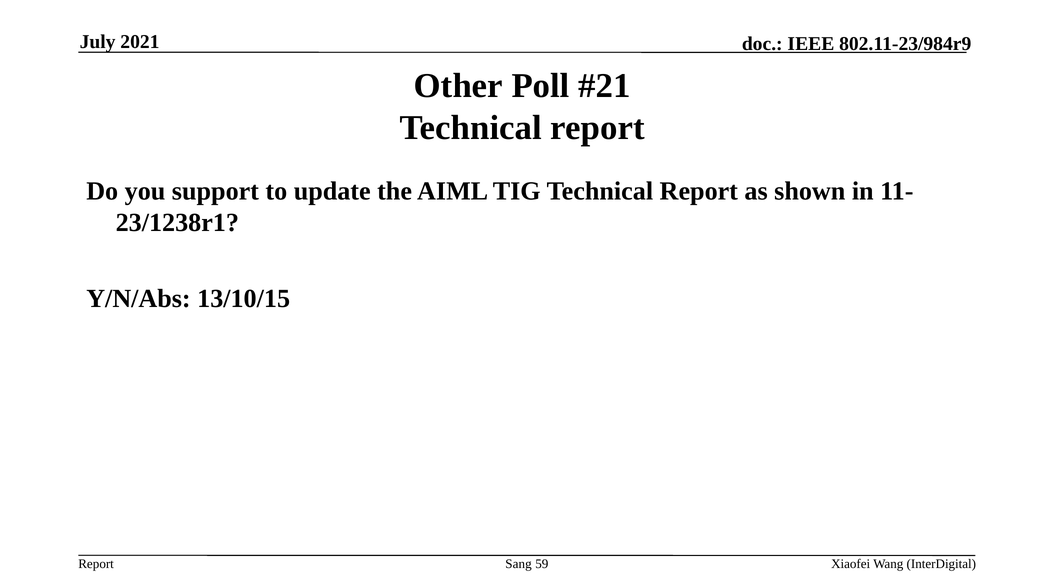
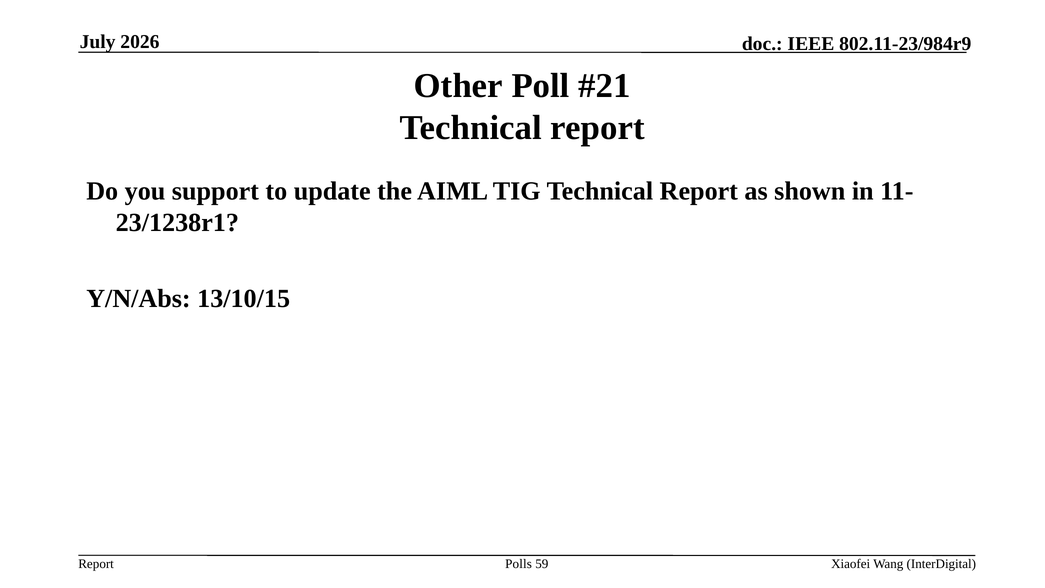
2021: 2021 -> 2026
Sang: Sang -> Polls
